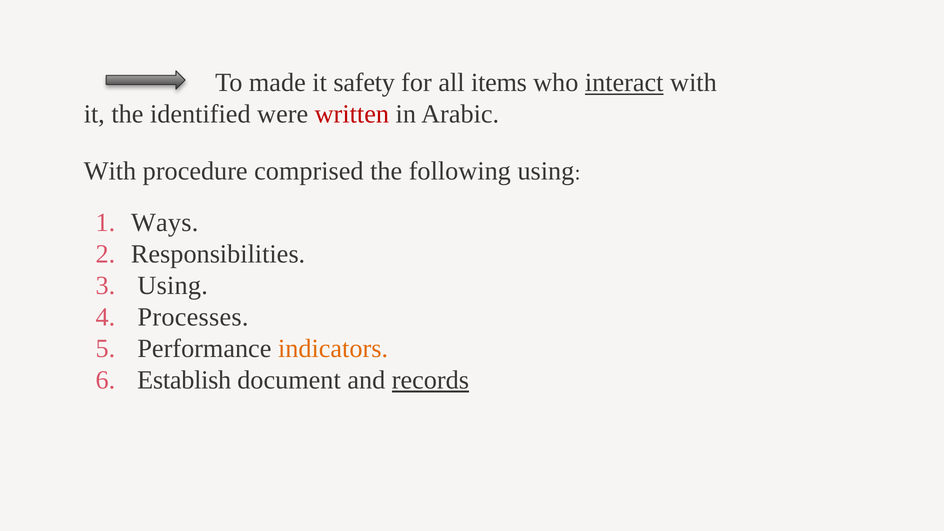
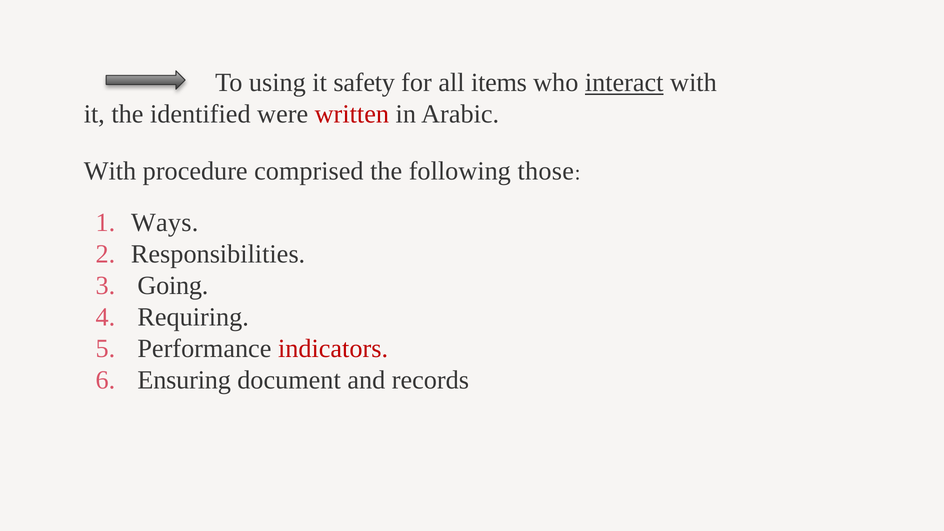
made: made -> using
following using: using -> those
Using at (173, 286): Using -> Going
Processes: Processes -> Requiring
indicators colour: orange -> red
Establish: Establish -> Ensuring
records underline: present -> none
